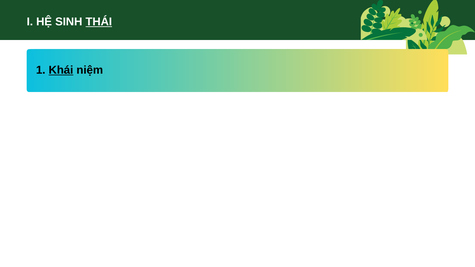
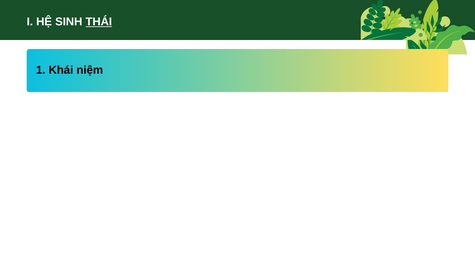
Khái underline: present -> none
